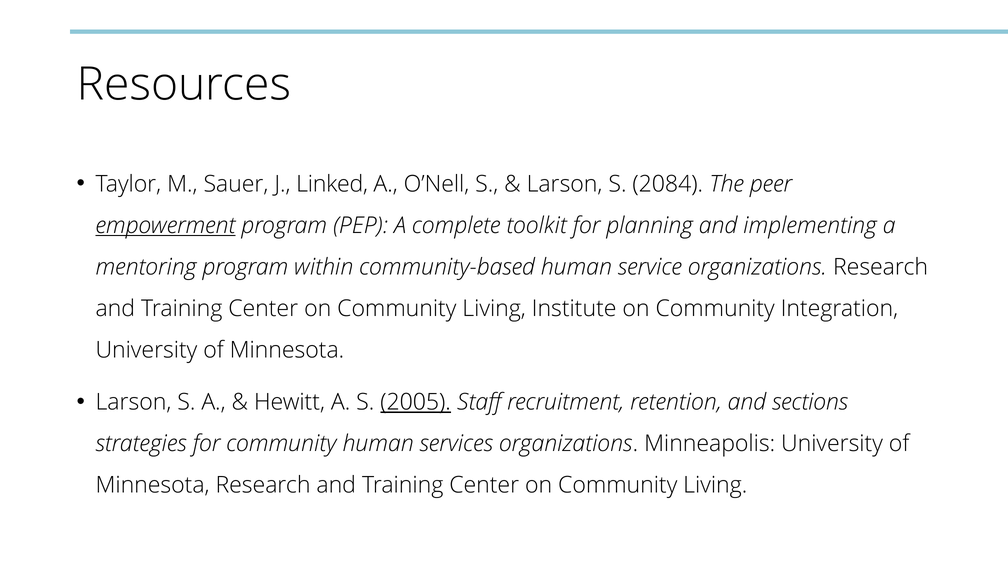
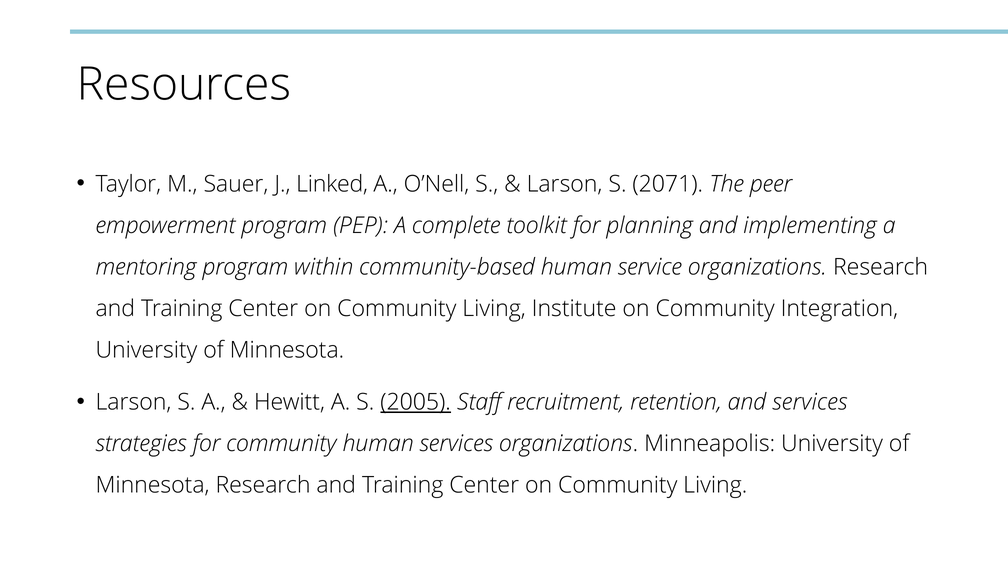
2084: 2084 -> 2071
empowerment underline: present -> none
and sections: sections -> services
